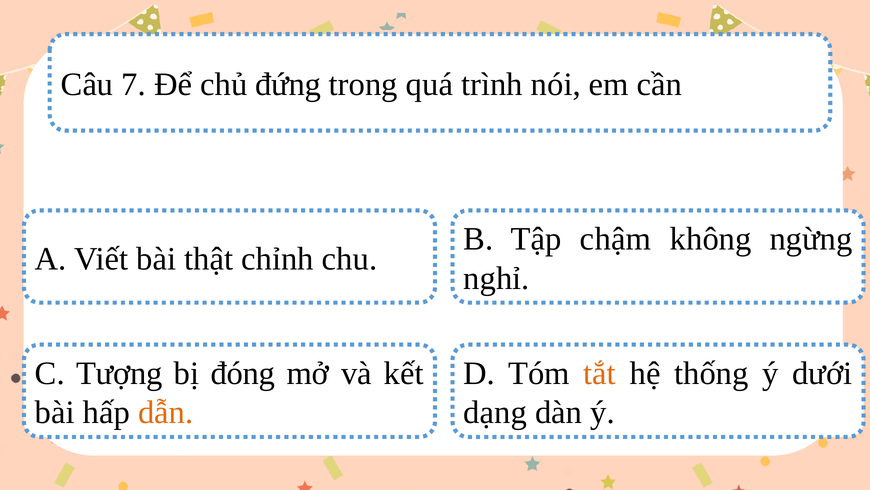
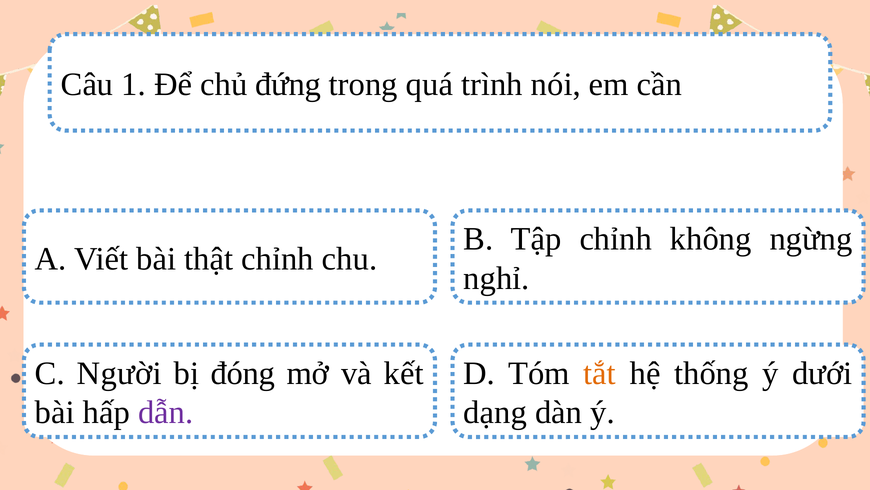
7: 7 -> 1
Tập chậm: chậm -> chỉnh
Tượng: Tượng -> Người
dẫn colour: orange -> purple
